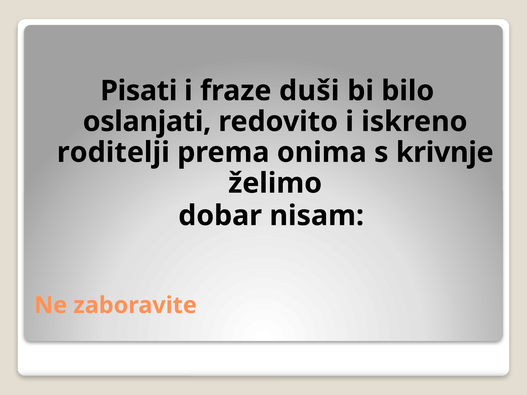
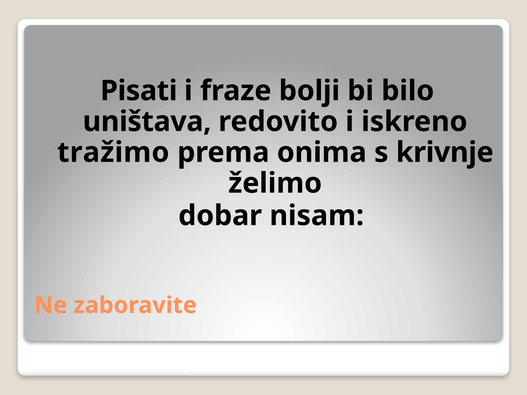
duši: duši -> bolji
oslanjati: oslanjati -> uništava
roditelji: roditelji -> tražimo
